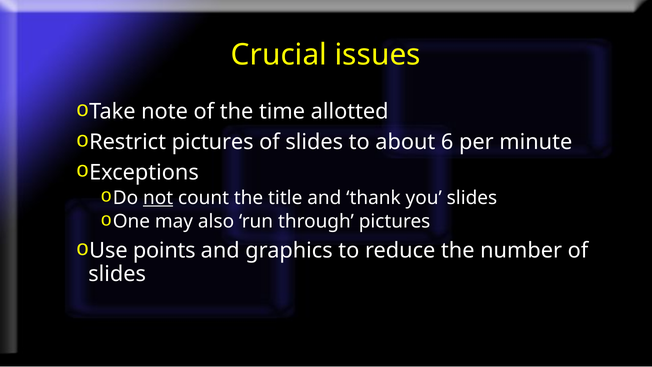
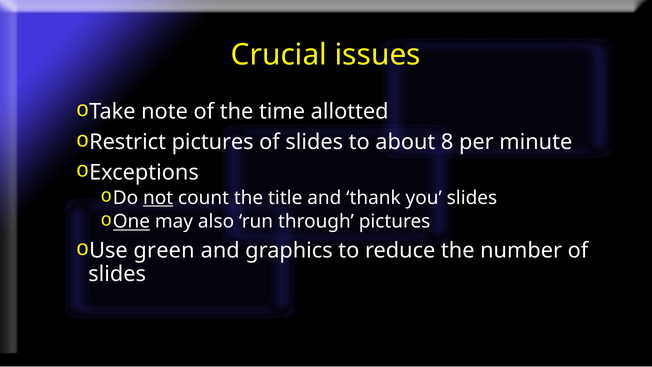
6: 6 -> 8
One underline: none -> present
points: points -> green
